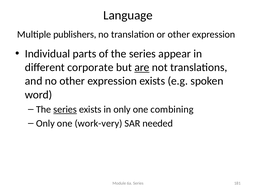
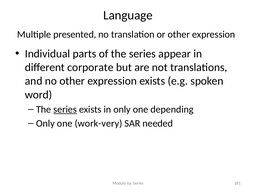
publishers: publishers -> presented
are underline: present -> none
combining: combining -> depending
